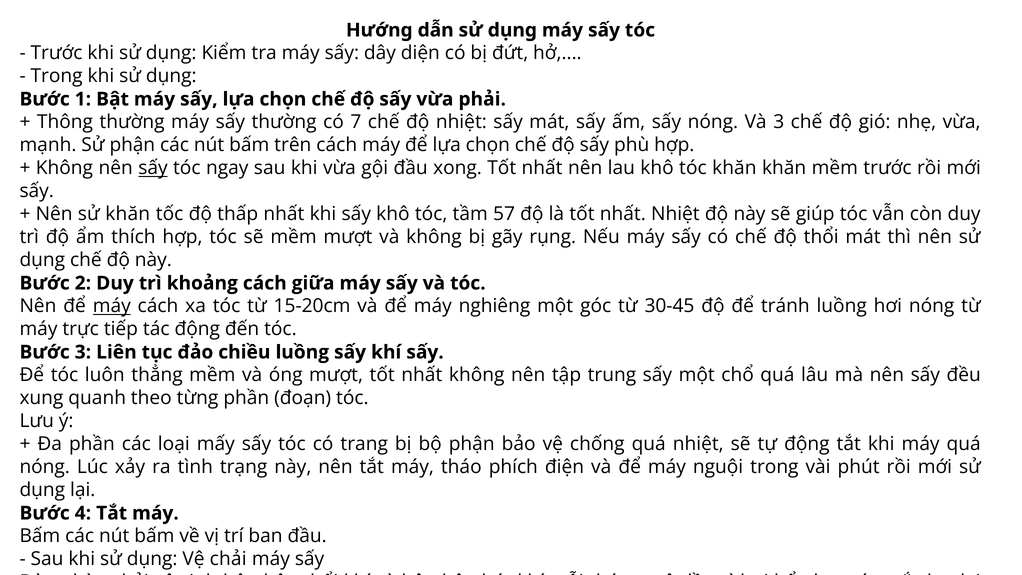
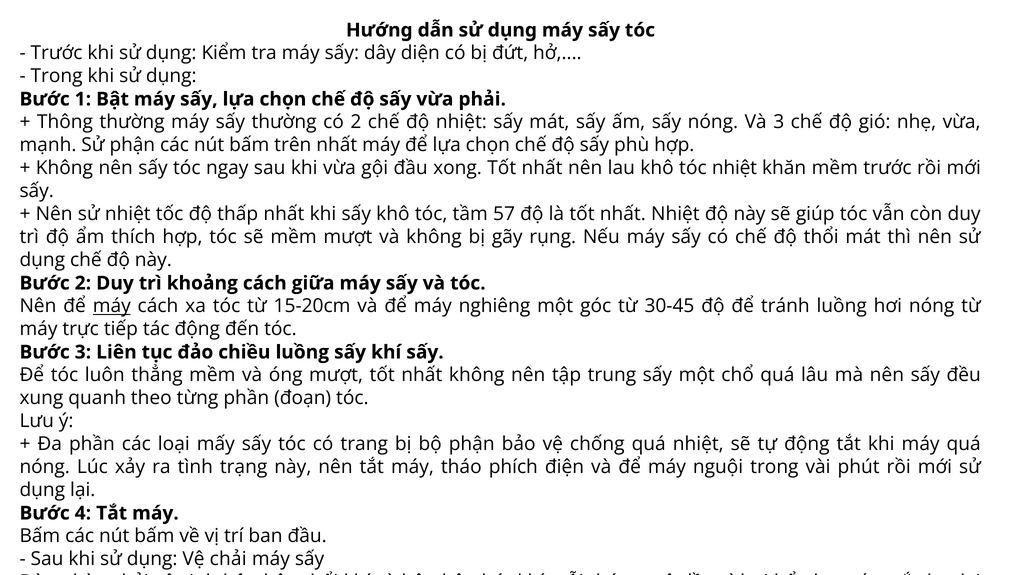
có 7: 7 -> 2
trên cách: cách -> nhất
sấy at (153, 168) underline: present -> none
tóc khăn: khăn -> nhiệt
sử khăn: khăn -> nhiệt
